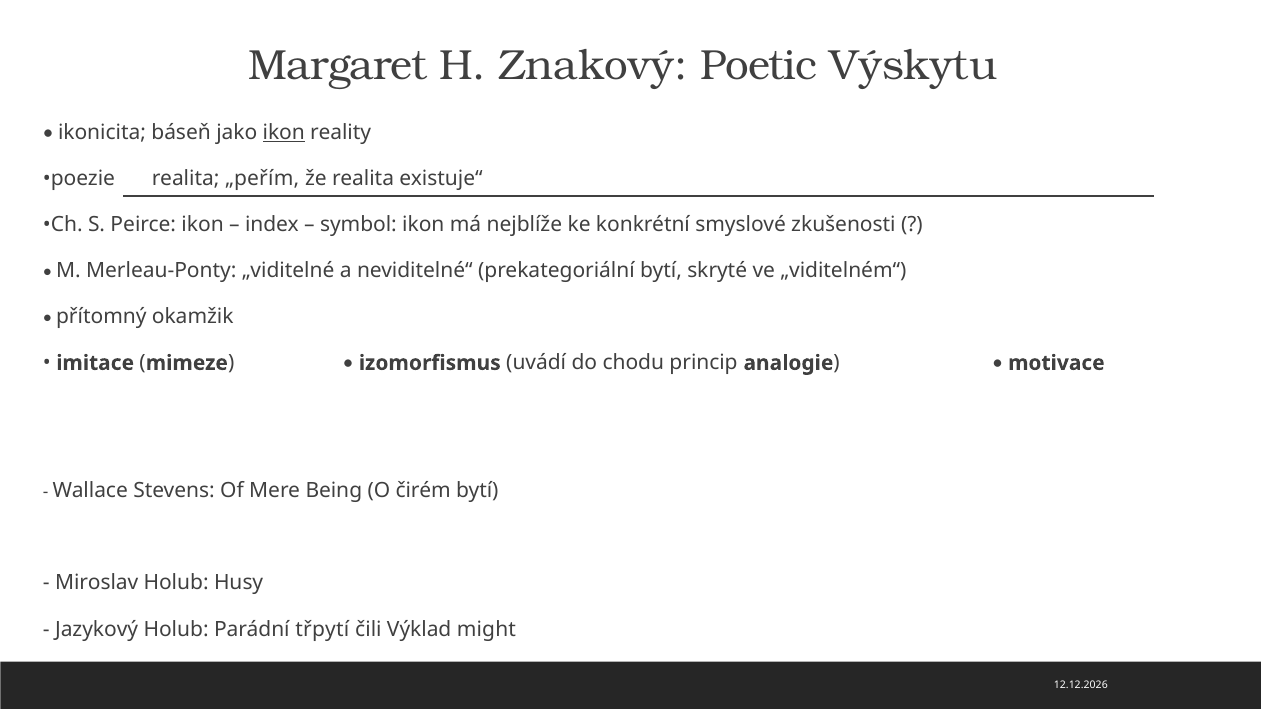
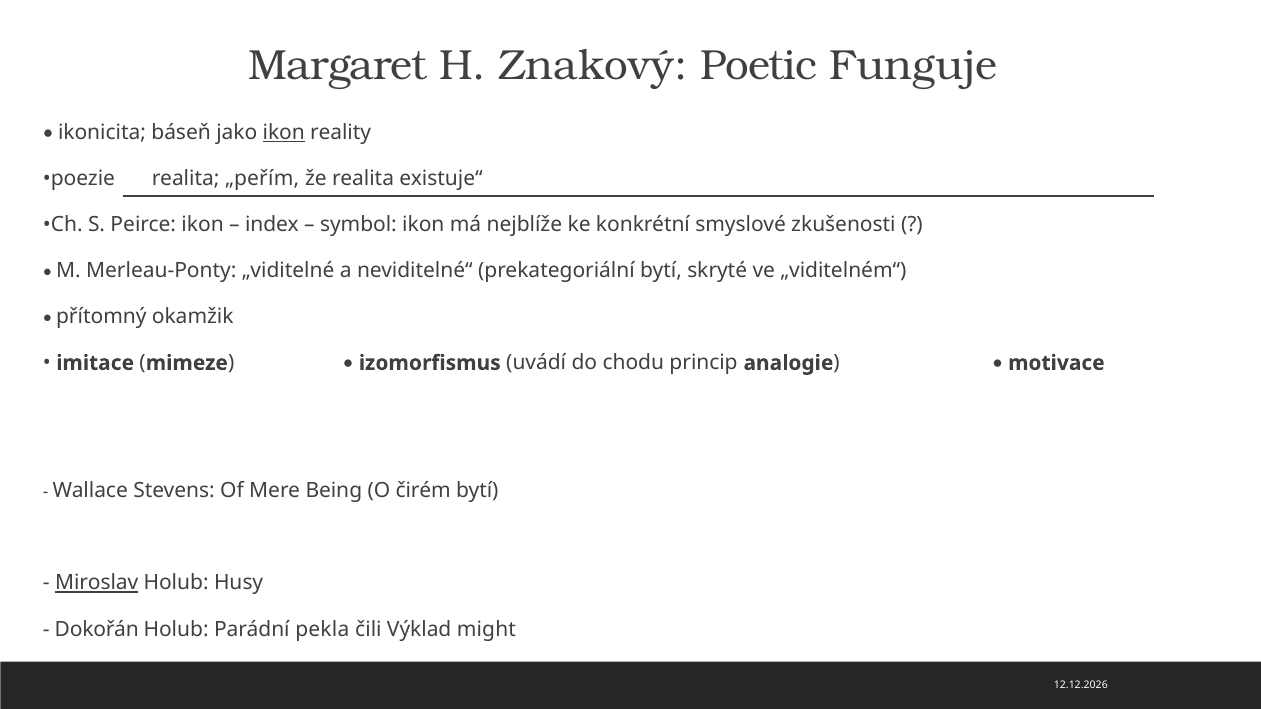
Výskytu: Výskytu -> Funguje
Miroslav underline: none -> present
Jazykový: Jazykový -> Dokořán
třpytí: třpytí -> pekla
